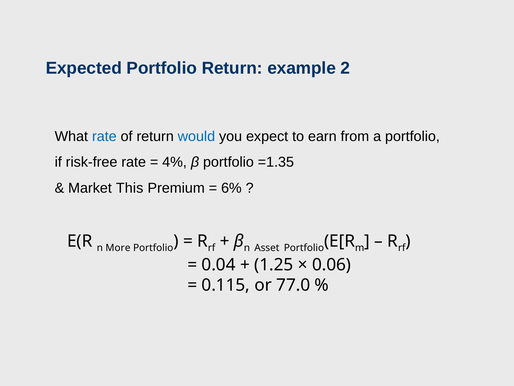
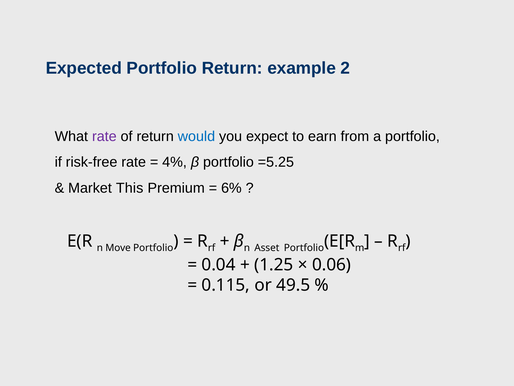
rate at (104, 136) colour: blue -> purple
=1.35: =1.35 -> =5.25
More: More -> Move
77.0: 77.0 -> 49.5
